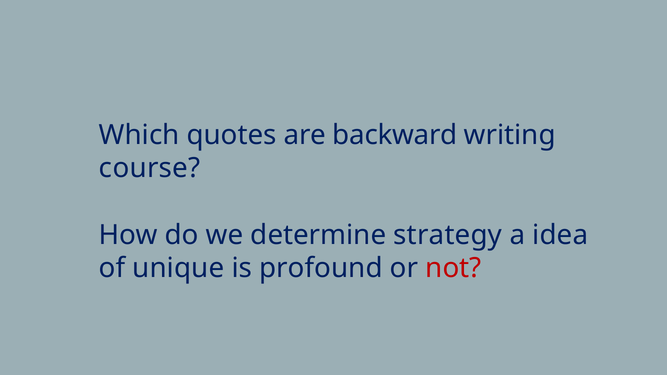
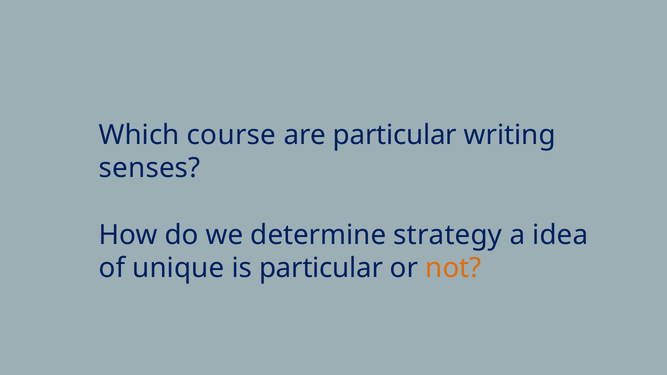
quotes: quotes -> course
are backward: backward -> particular
course: course -> senses
is profound: profound -> particular
not colour: red -> orange
